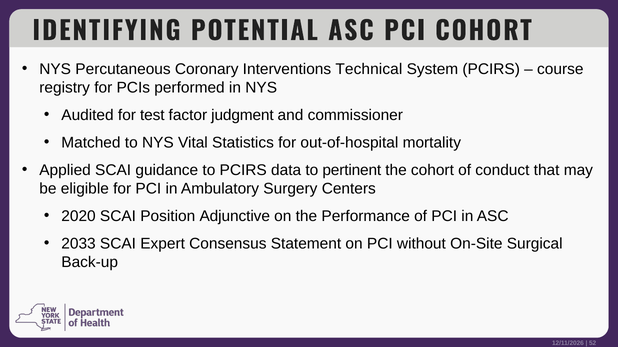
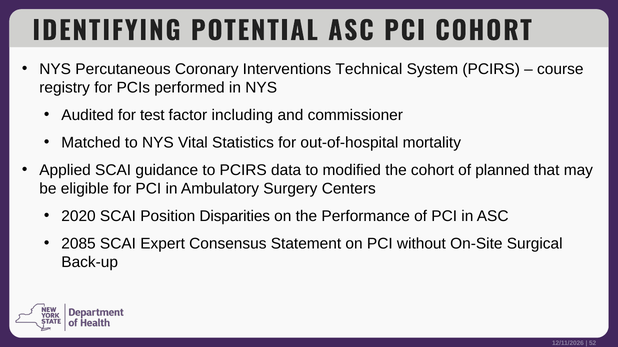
judgment: judgment -> including
pertinent: pertinent -> modified
conduct: conduct -> planned
Adjunctive: Adjunctive -> Disparities
2033: 2033 -> 2085
